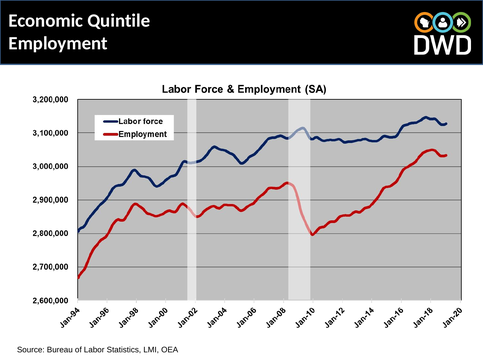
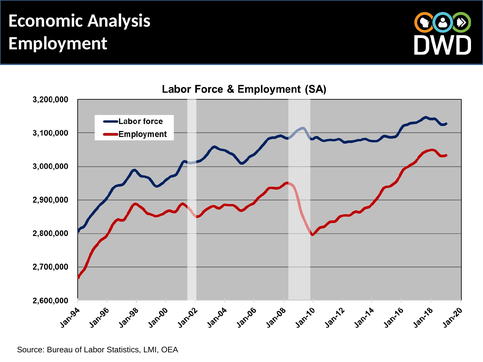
Quintile: Quintile -> Analysis
